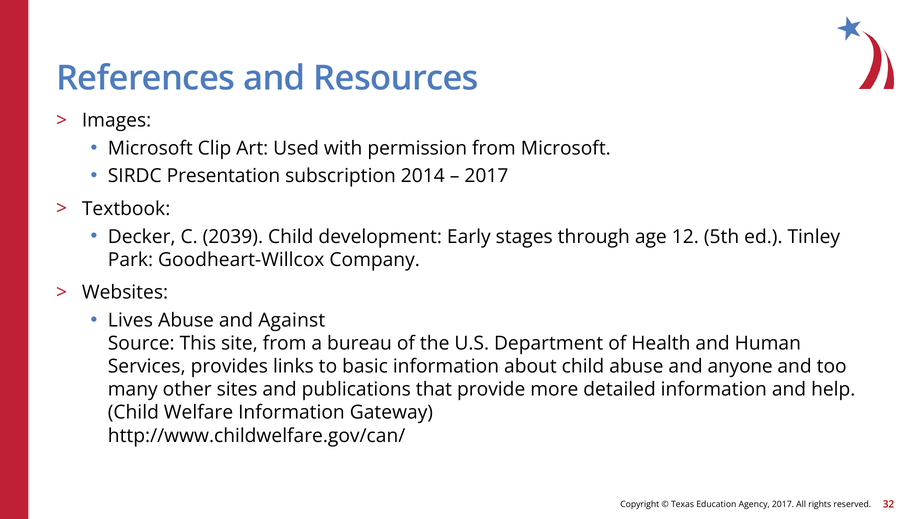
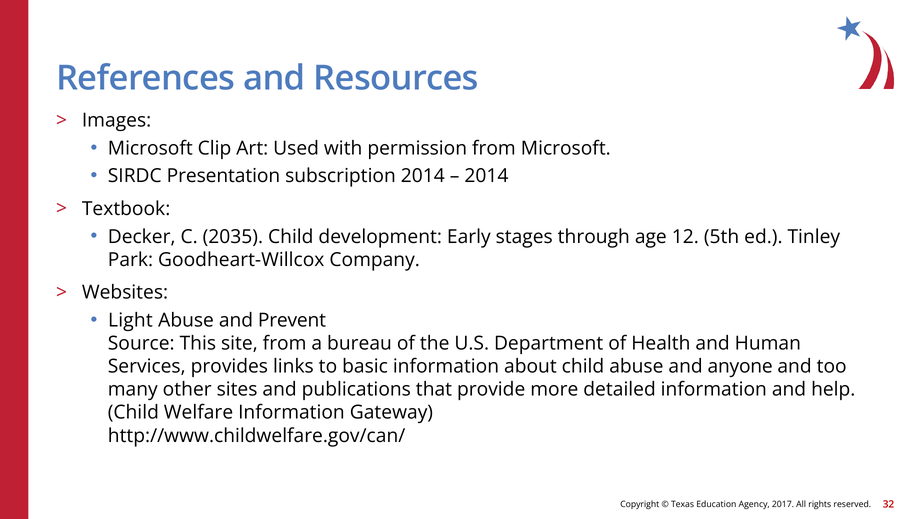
2017 at (486, 176): 2017 -> 2014
2039: 2039 -> 2035
Lives: Lives -> Light
Against: Against -> Prevent
